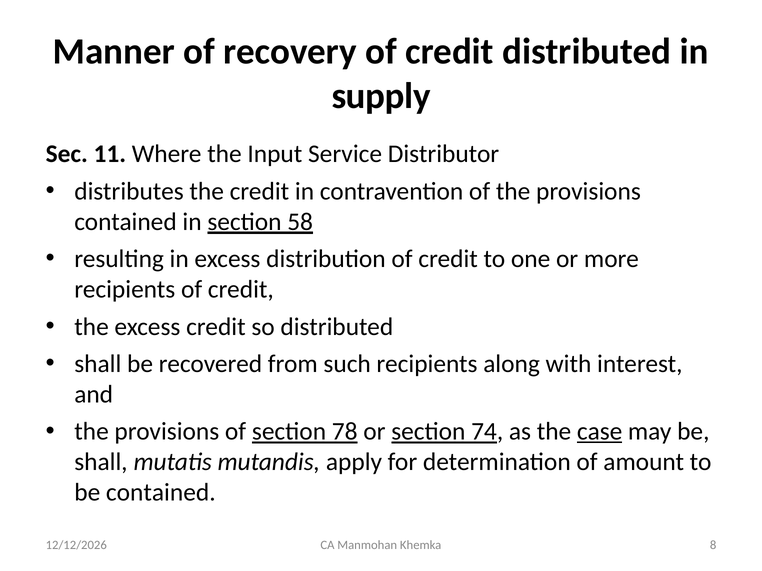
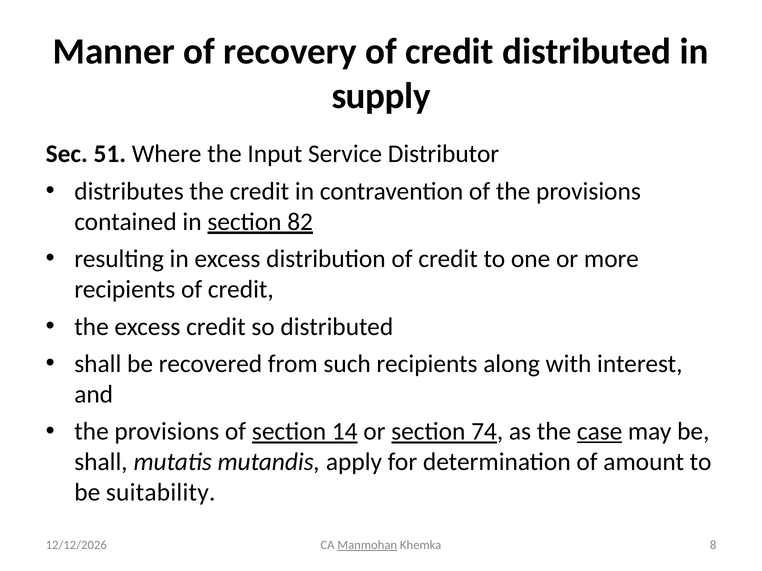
11: 11 -> 51
58: 58 -> 82
78: 78 -> 14
be contained: contained -> suitability
Manmohan underline: none -> present
